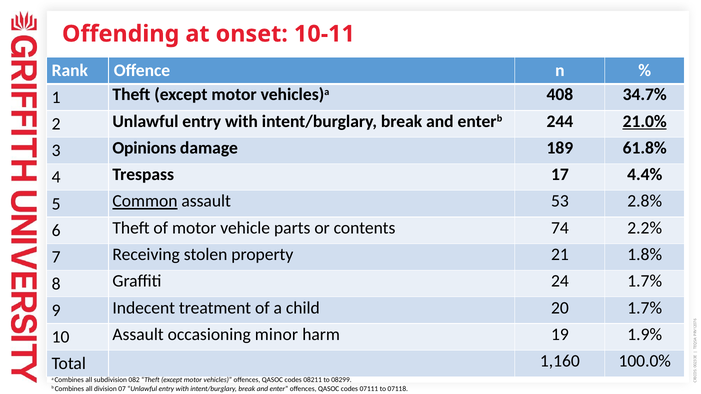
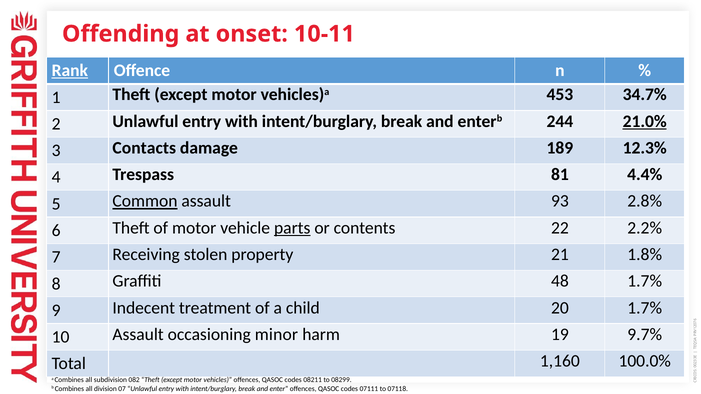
Rank underline: none -> present
408: 408 -> 453
Opinions: Opinions -> Contacts
61.8%: 61.8% -> 12.3%
17: 17 -> 81
53: 53 -> 93
parts underline: none -> present
74: 74 -> 22
24: 24 -> 48
1.9%: 1.9% -> 9.7%
